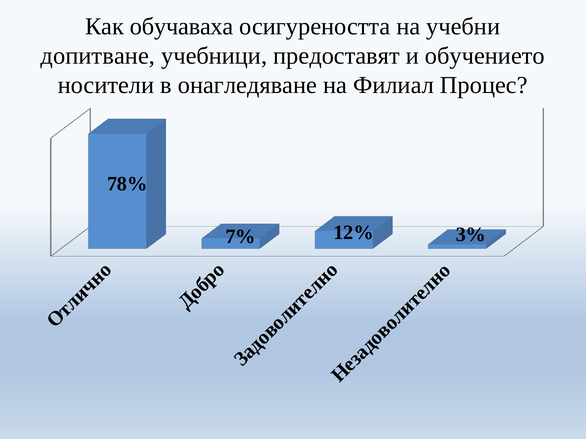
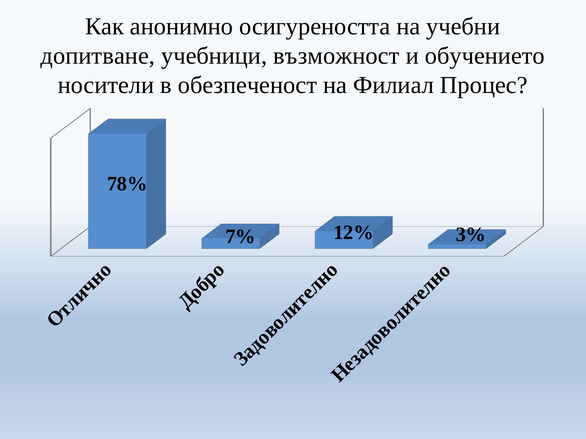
обучаваха: обучаваха -> анонимно
предоставят: предоставят -> възможност
онагледяване: онагледяване -> обезпеченост
